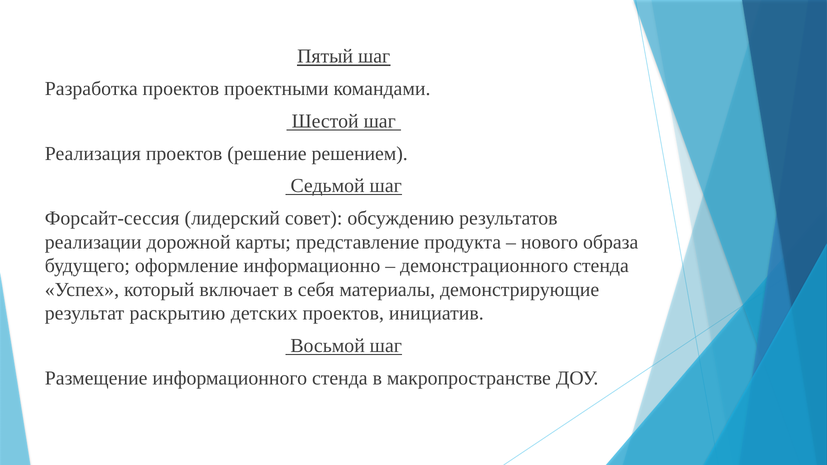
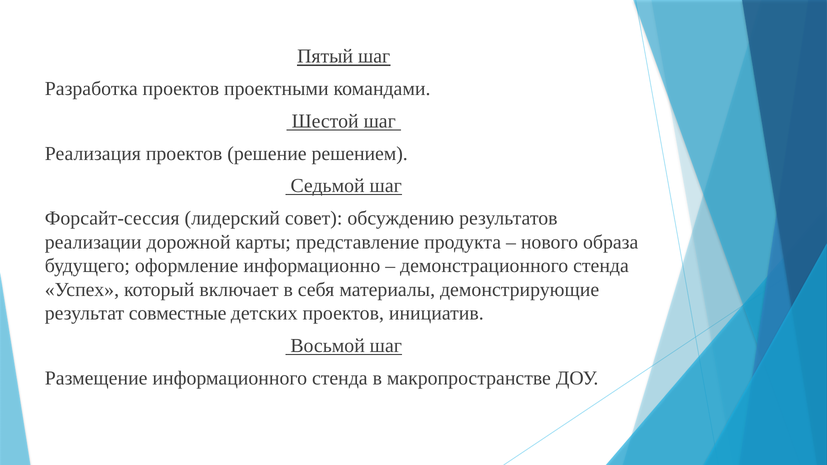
раскрытию: раскрытию -> совместные
